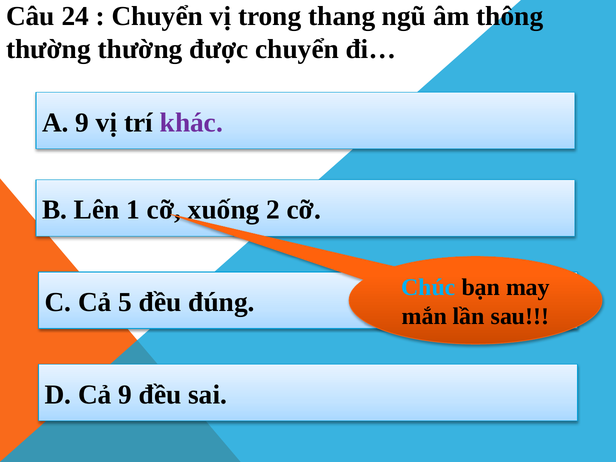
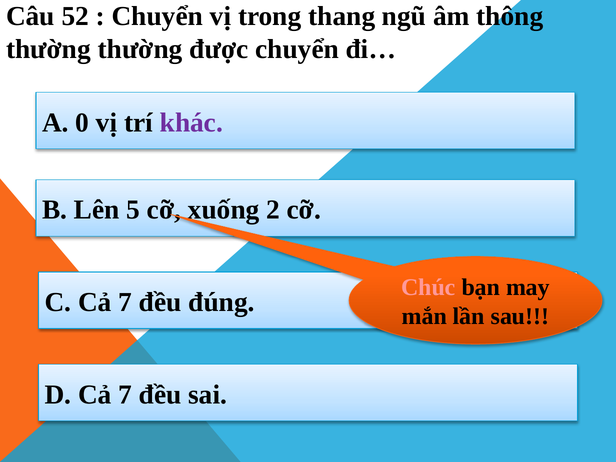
24: 24 -> 52
A 9: 9 -> 0
1: 1 -> 5
Chúc colour: light blue -> pink
C Cả 5: 5 -> 7
D Cả 9: 9 -> 7
